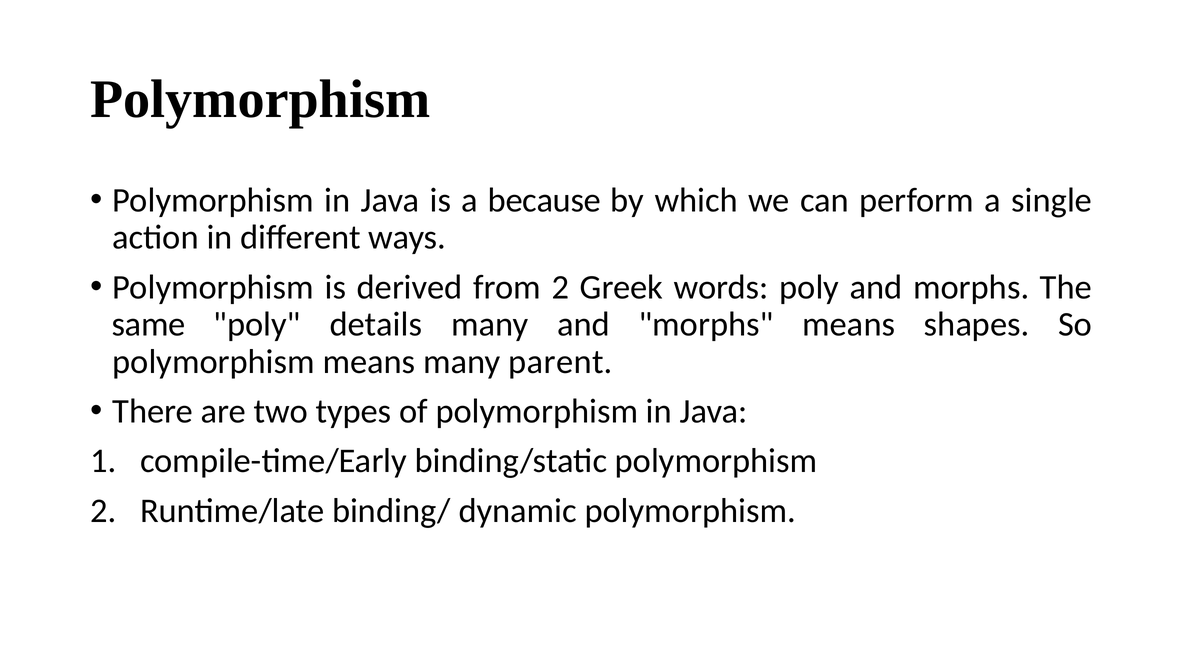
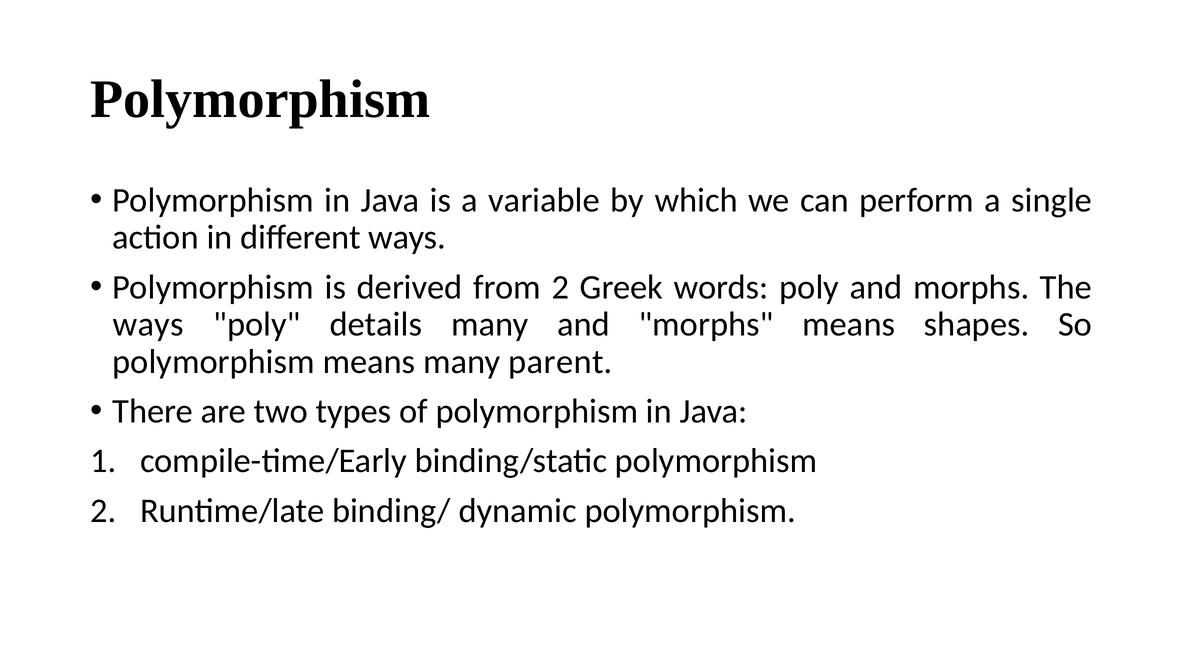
because: because -> variable
same at (149, 324): same -> ways
